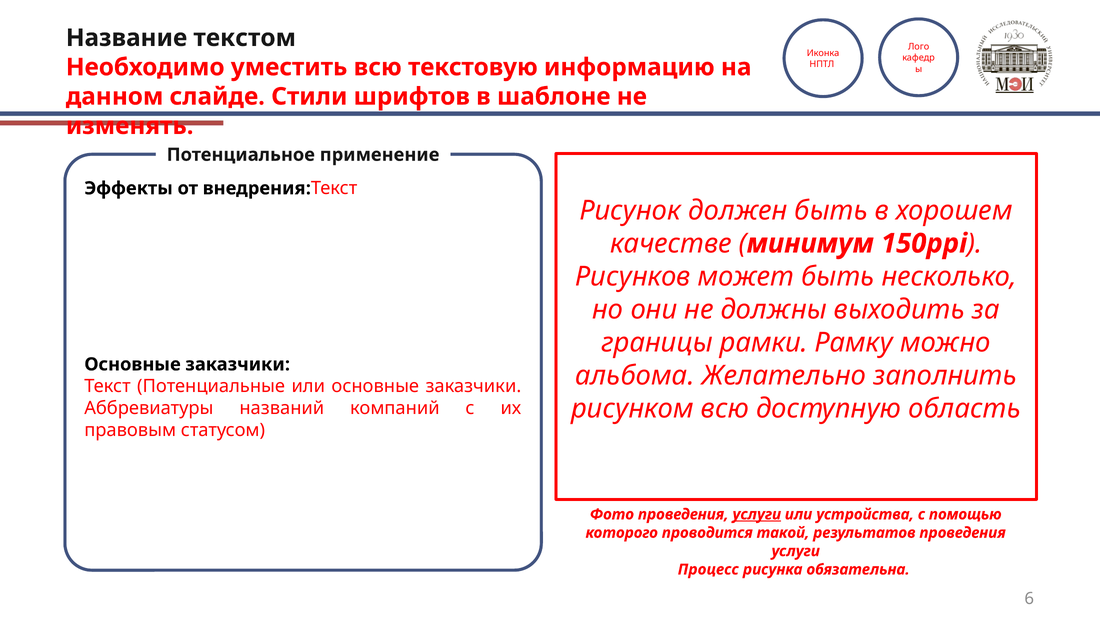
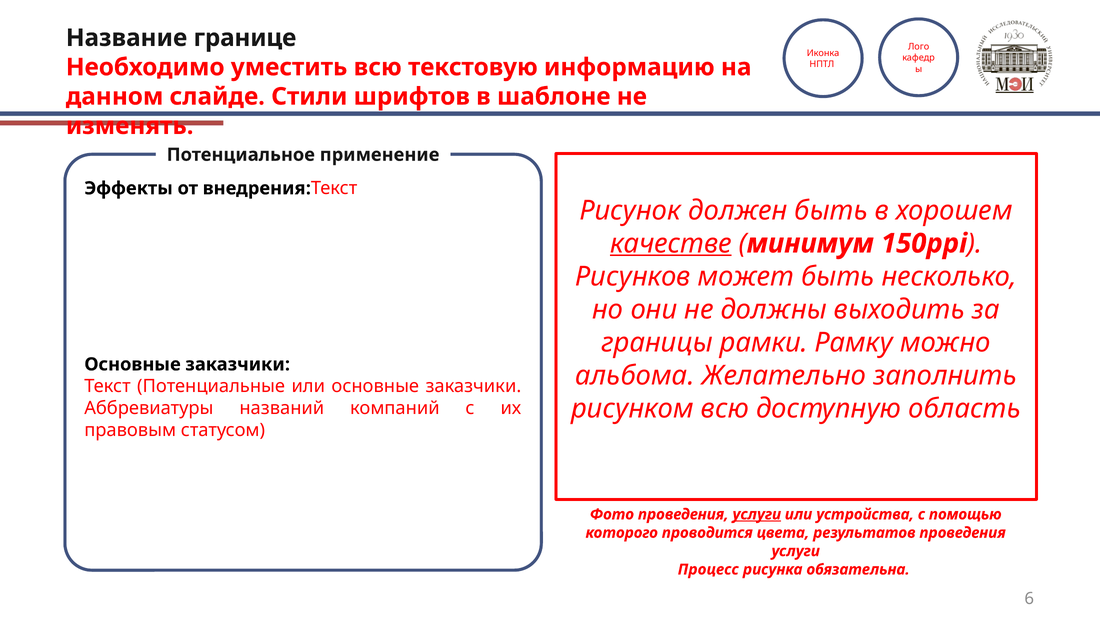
текстом: текстом -> границе
качестве underline: none -> present
такой: такой -> цвета
